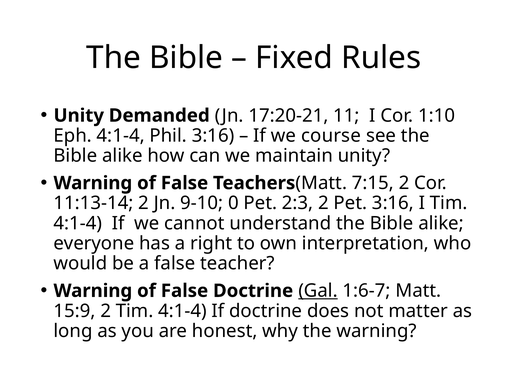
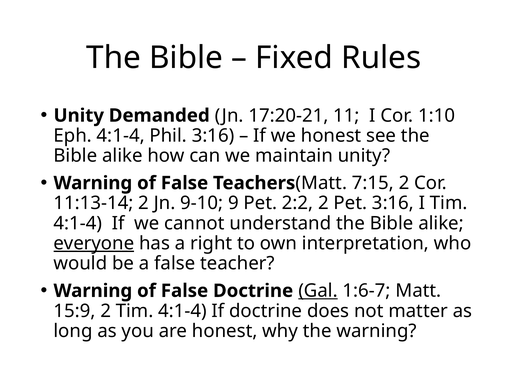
we course: course -> honest
0: 0 -> 9
2:3: 2:3 -> 2:2
everyone underline: none -> present
